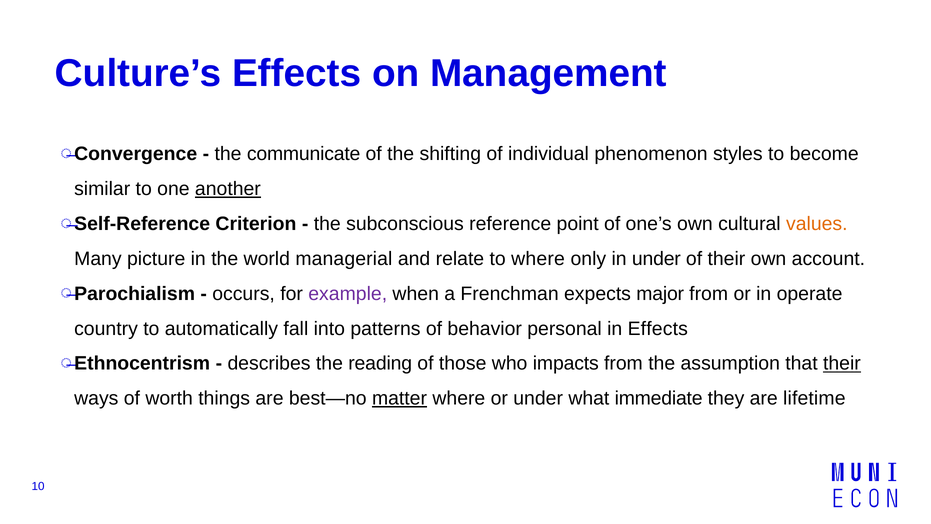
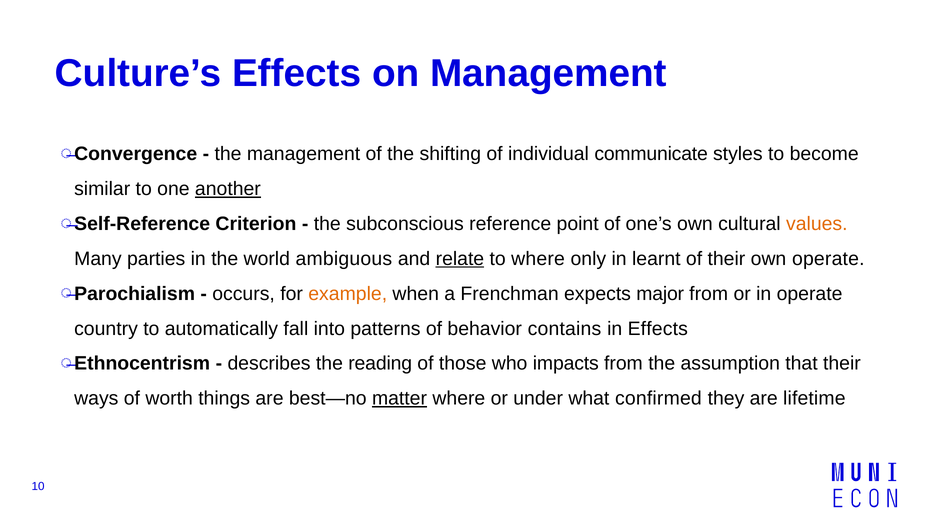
the communicate: communicate -> management
phenomenon: phenomenon -> communicate
picture: picture -> parties
managerial: managerial -> ambiguous
relate underline: none -> present
in under: under -> learnt
own account: account -> operate
example colour: purple -> orange
personal: personal -> contains
their at (842, 363) underline: present -> none
immediate: immediate -> confirmed
